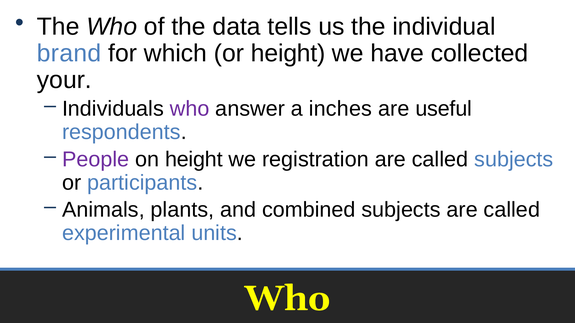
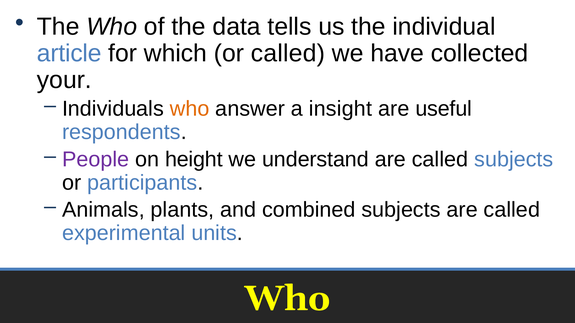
brand: brand -> article
or height: height -> called
who at (190, 109) colour: purple -> orange
inches: inches -> insight
registration: registration -> understand
